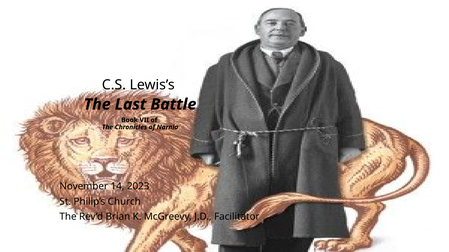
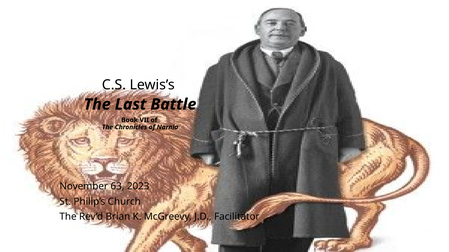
14: 14 -> 63
